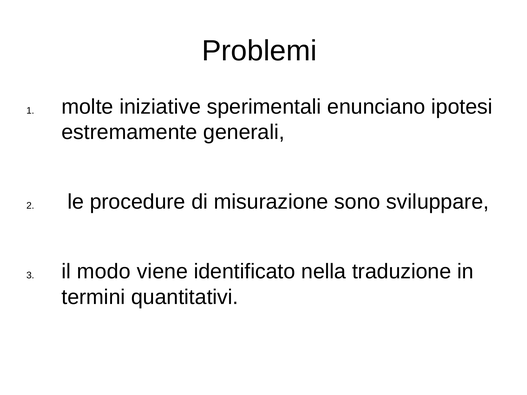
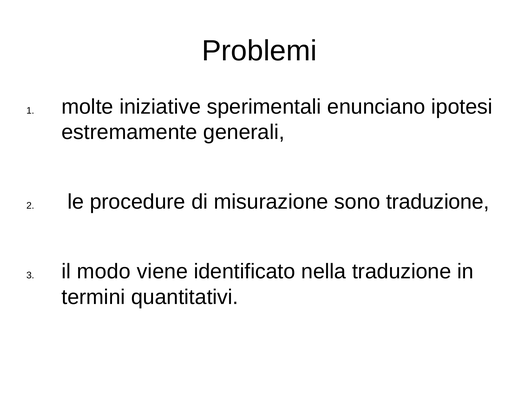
sono sviluppare: sviluppare -> traduzione
